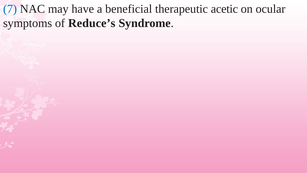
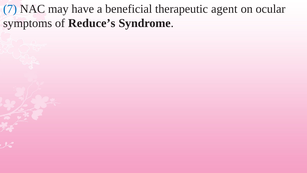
acetic: acetic -> agent
